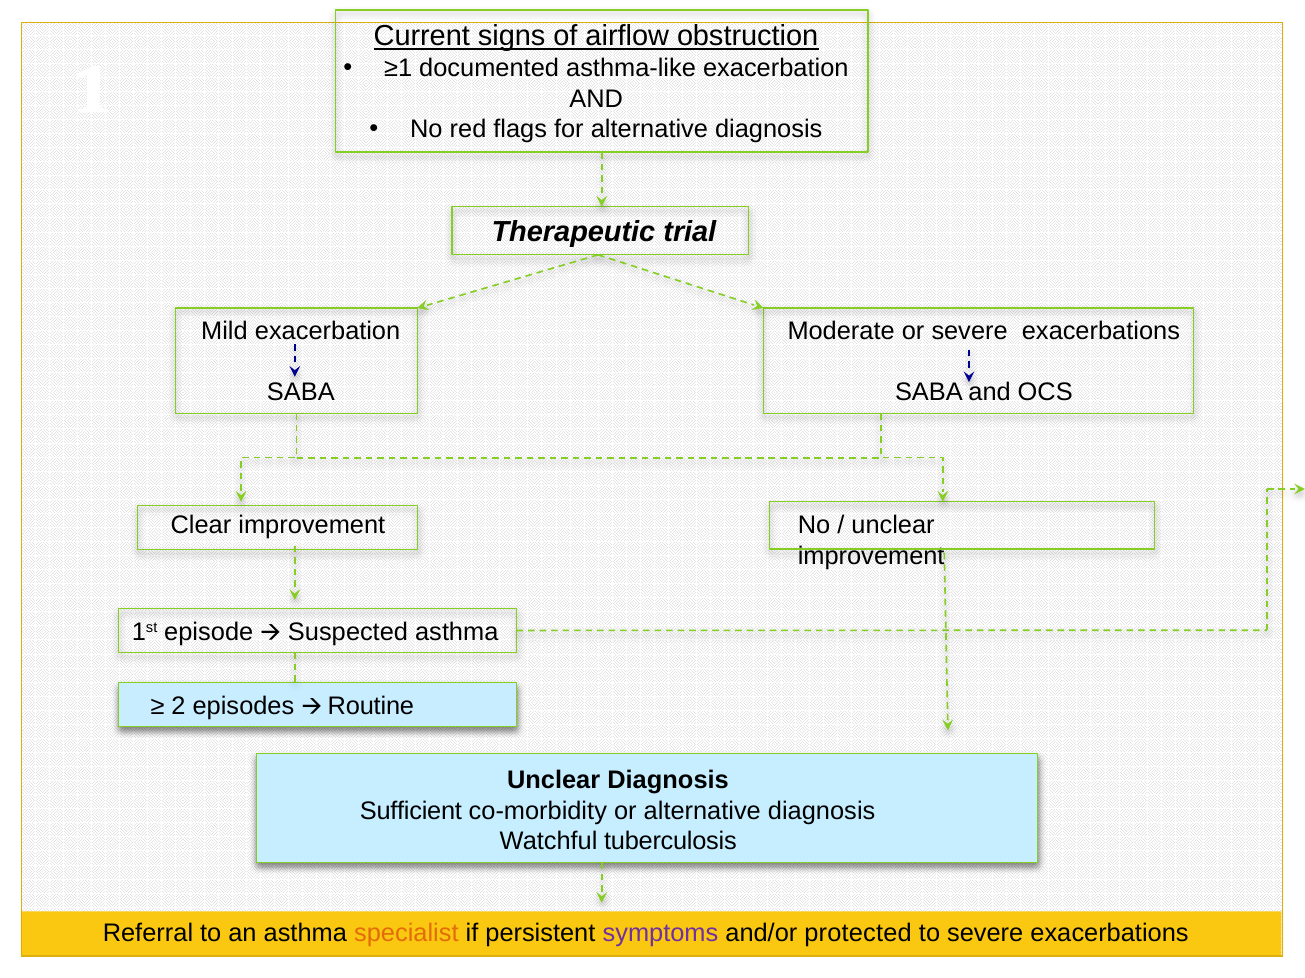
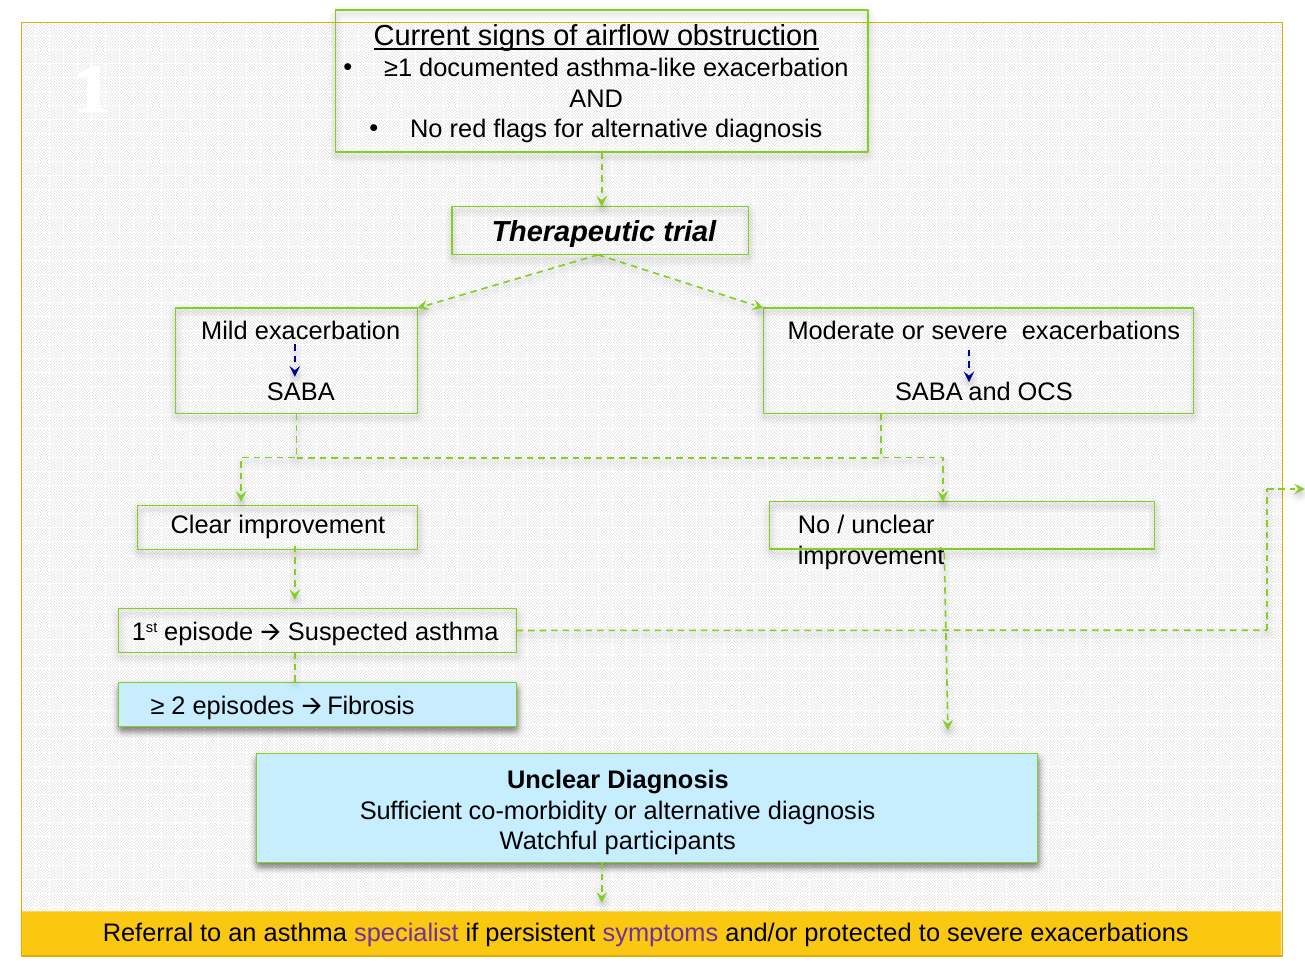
Routine: Routine -> Fibrosis
tuberculosis: tuberculosis -> participants
specialist colour: orange -> purple
